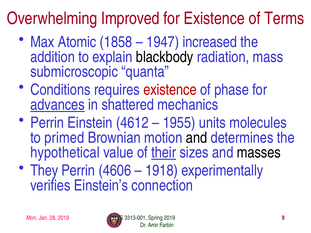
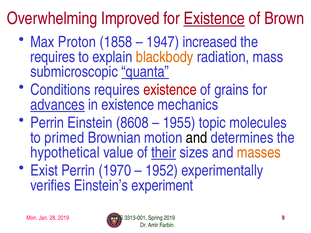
Existence at (214, 19) underline: none -> present
Terms: Terms -> Brown
Atomic: Atomic -> Proton
addition at (53, 57): addition -> requires
blackbody colour: black -> orange
quanta underline: none -> present
phase: phase -> grains
in shattered: shattered -> existence
4612: 4612 -> 8608
units: units -> topic
masses colour: black -> orange
They: They -> Exist
4606: 4606 -> 1970
1918: 1918 -> 1952
connection: connection -> experiment
